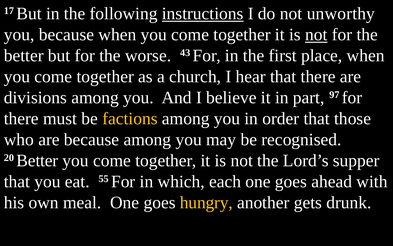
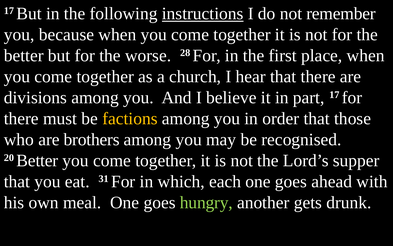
unworthy: unworthy -> remember
not at (316, 35) underline: present -> none
43: 43 -> 28
part 97: 97 -> 17
are because: because -> brothers
55: 55 -> 31
hungry colour: yellow -> light green
